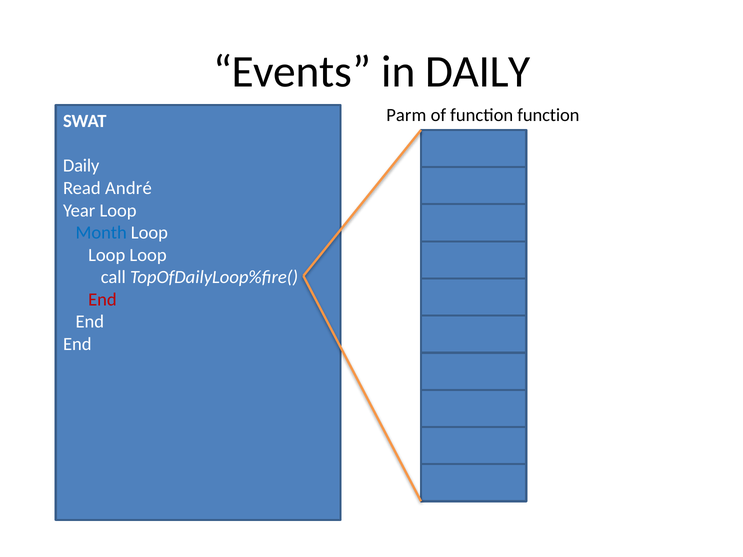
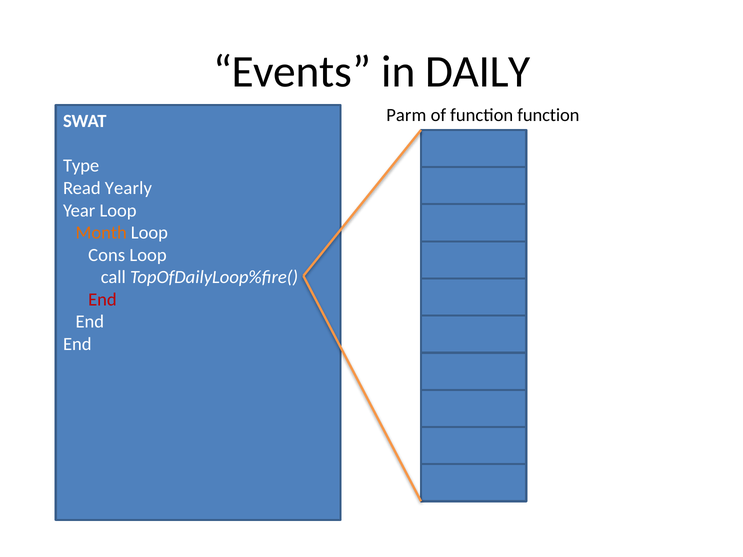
Daily at (81, 166): Daily -> Type
André: André -> Yearly
Month colour: blue -> orange
Loop at (107, 255): Loop -> Cons
